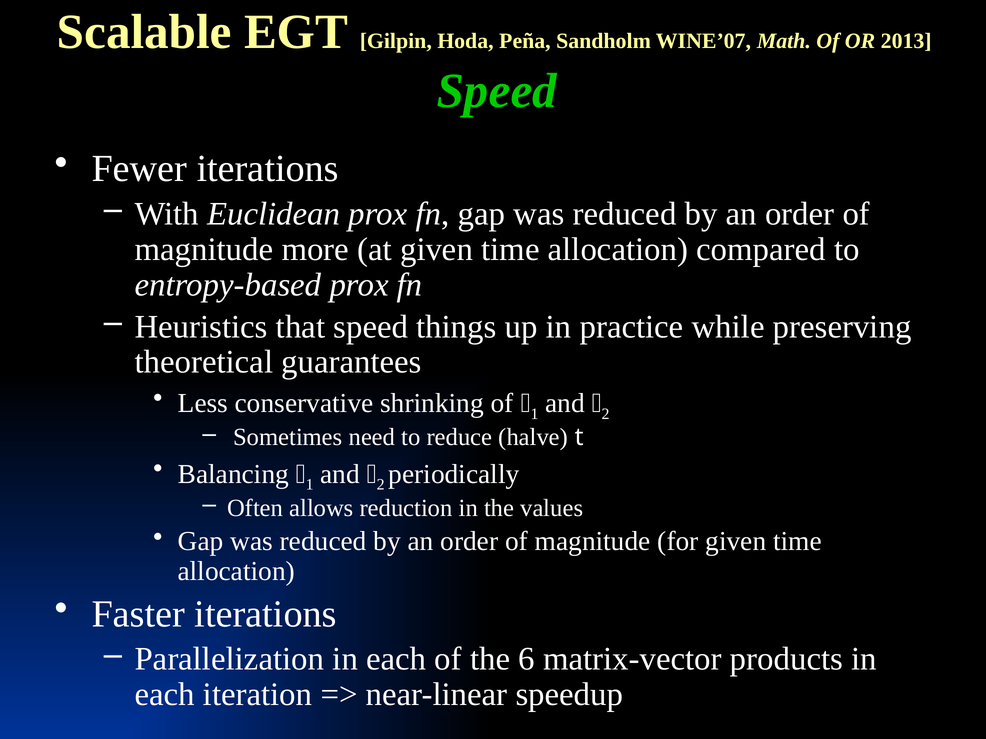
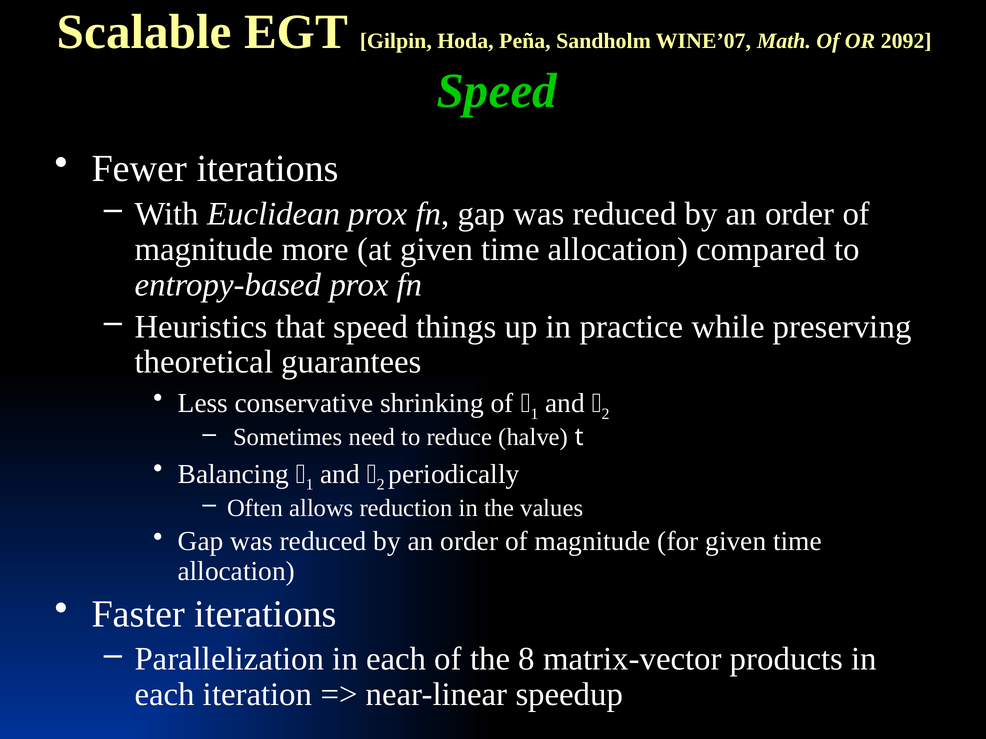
2013: 2013 -> 2092
6: 6 -> 8
